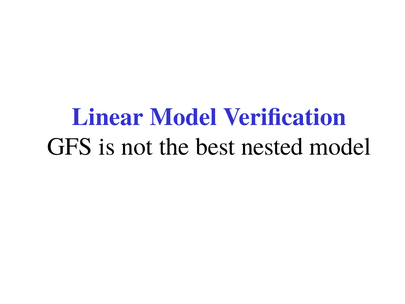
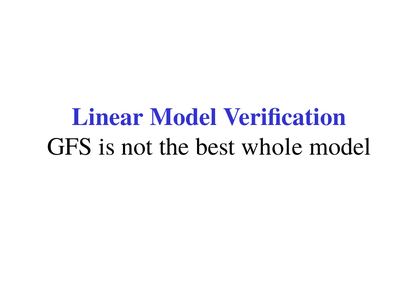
nested: nested -> whole
